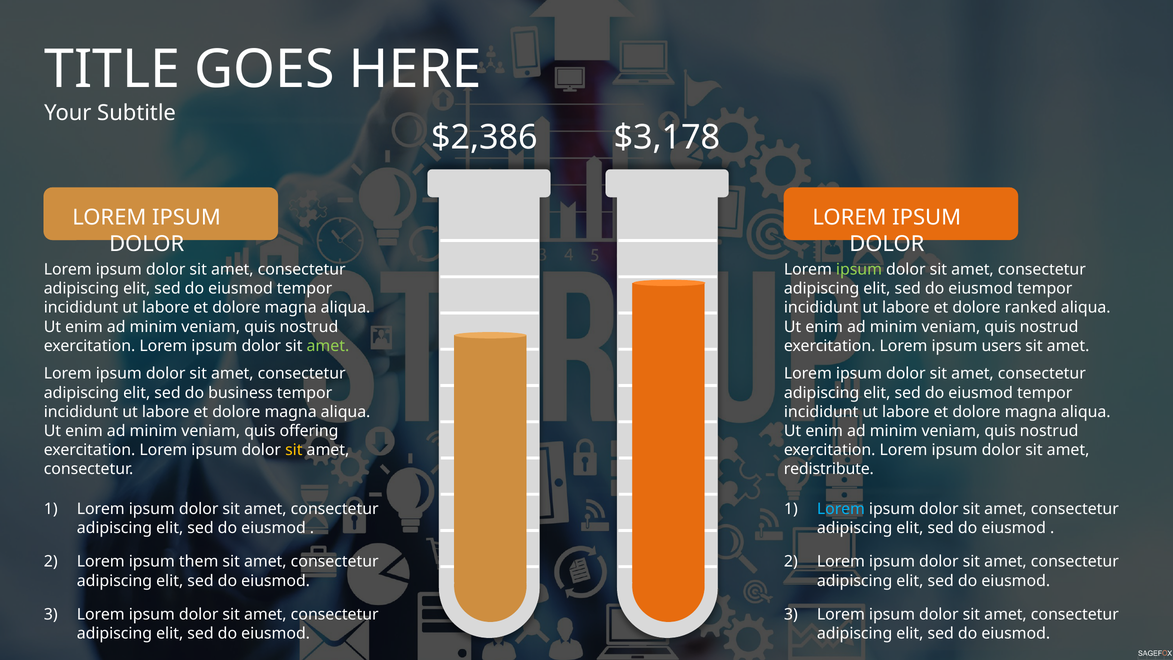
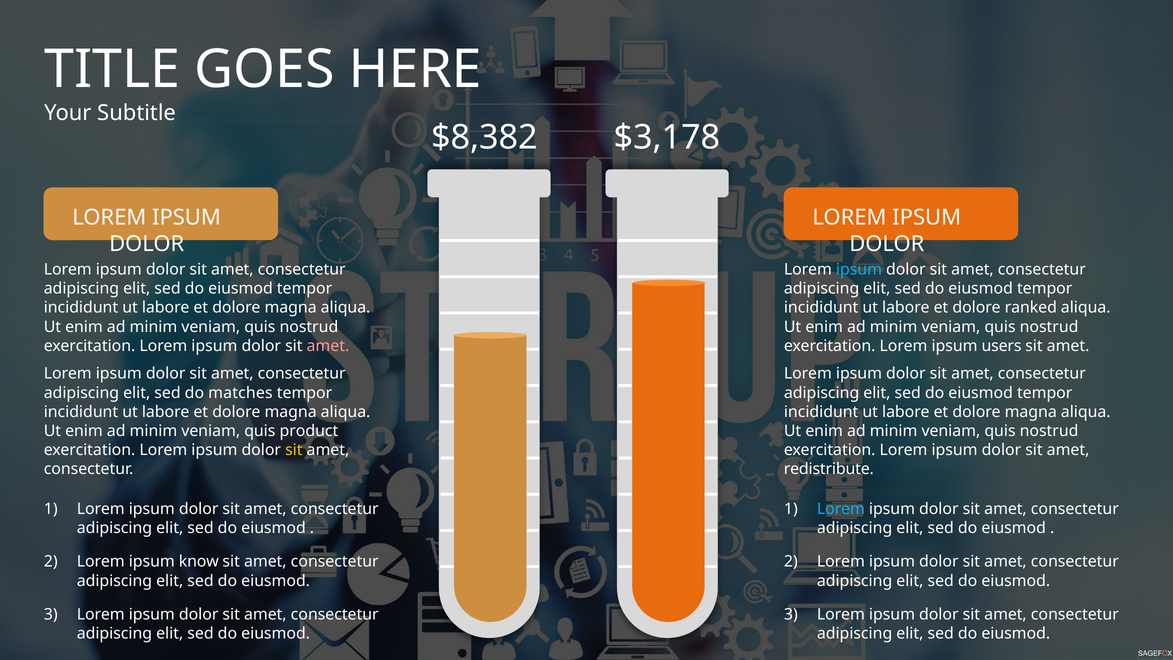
$2,386: $2,386 -> $8,382
ipsum at (859, 269) colour: light green -> light blue
amet at (328, 346) colour: light green -> pink
business: business -> matches
offering: offering -> product
them: them -> know
